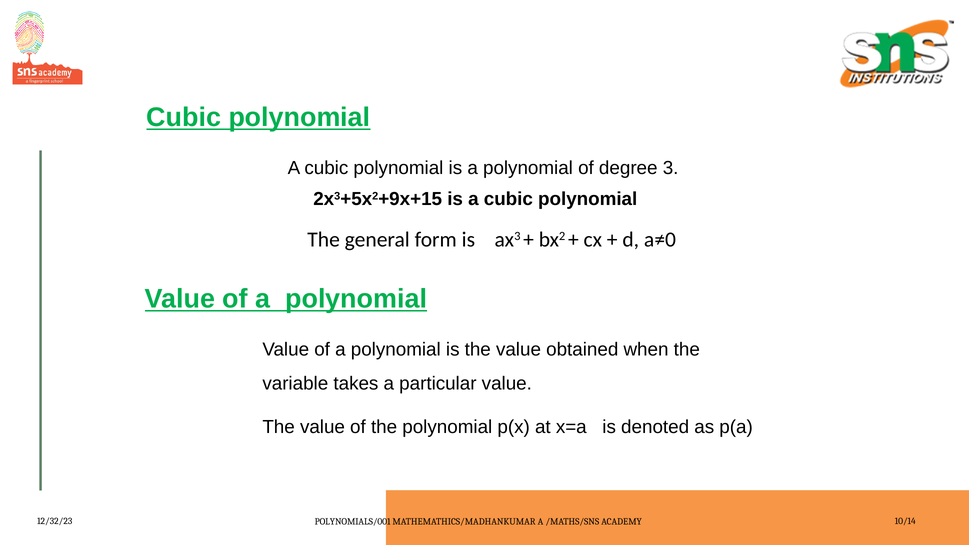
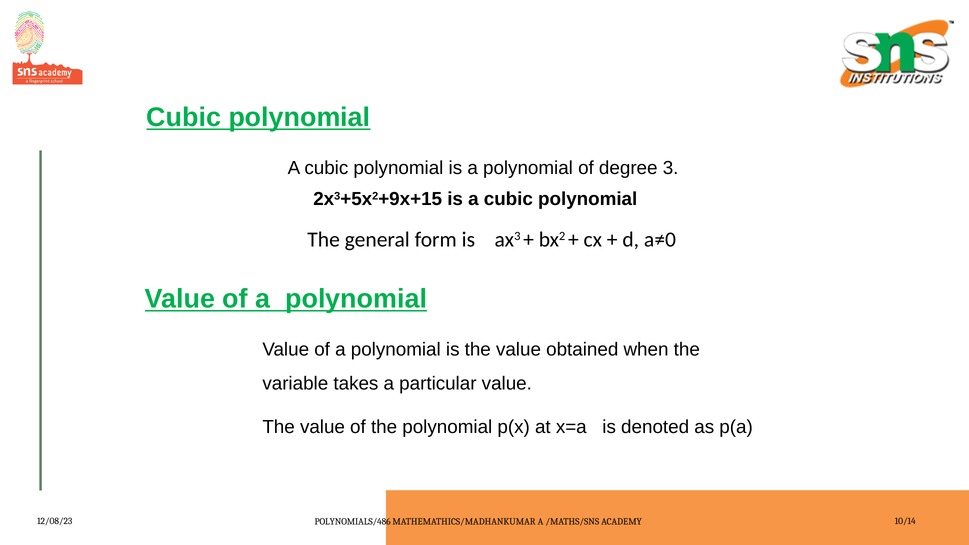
12/32/23: 12/32/23 -> 12/08/23
POLYNOMIALS/001: POLYNOMIALS/001 -> POLYNOMIALS/486
